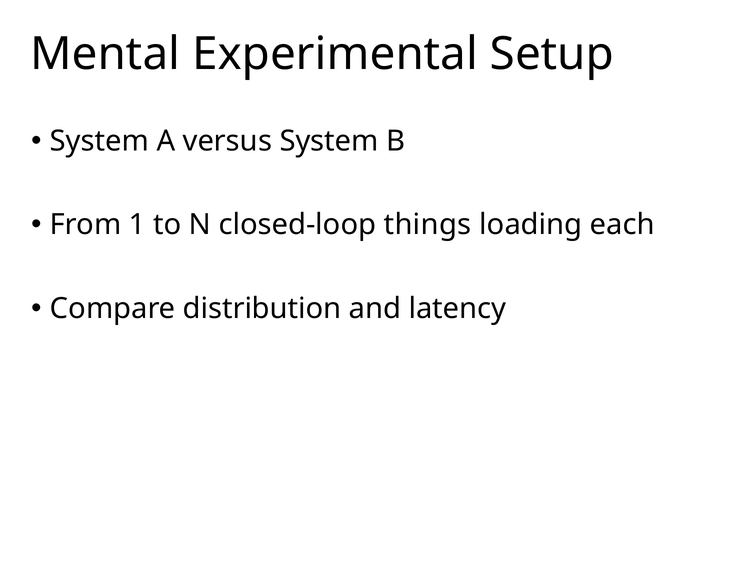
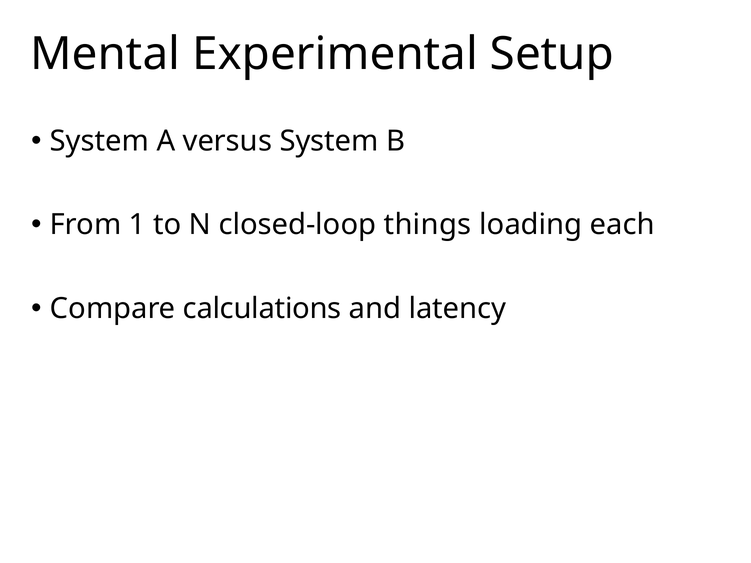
distribution: distribution -> calculations
